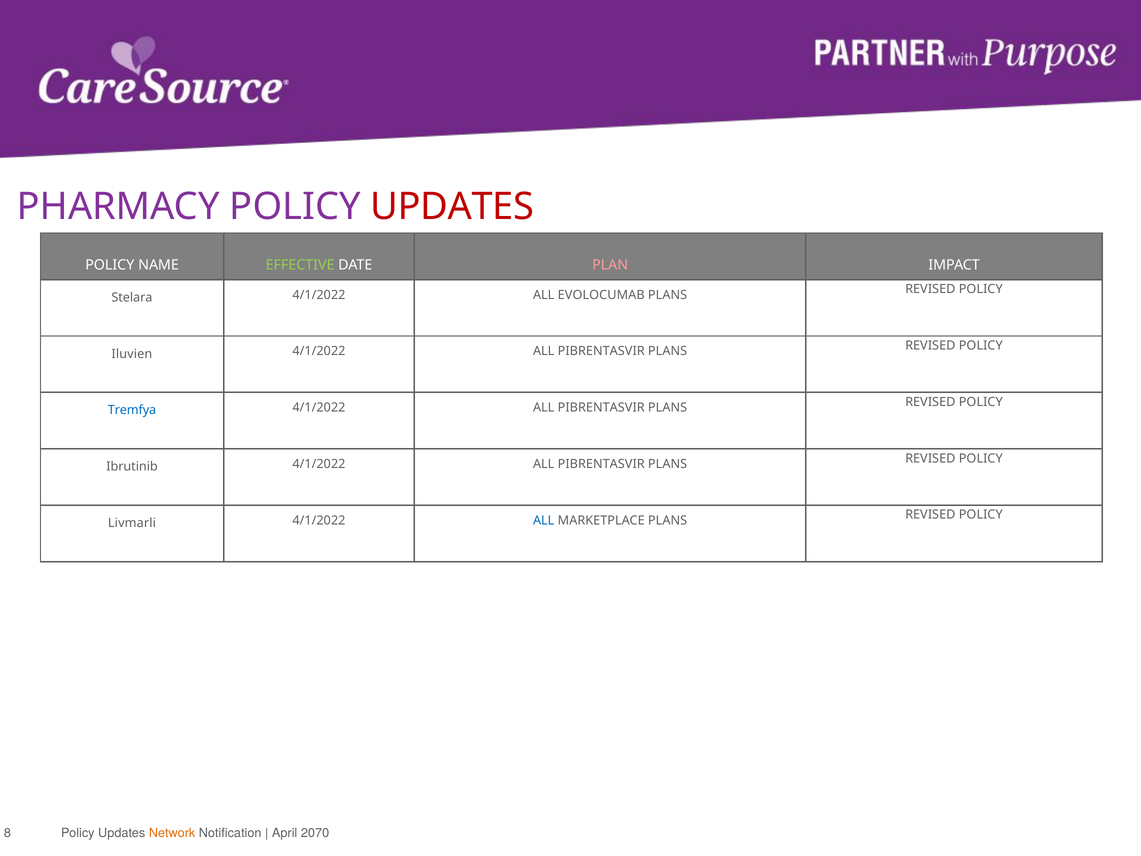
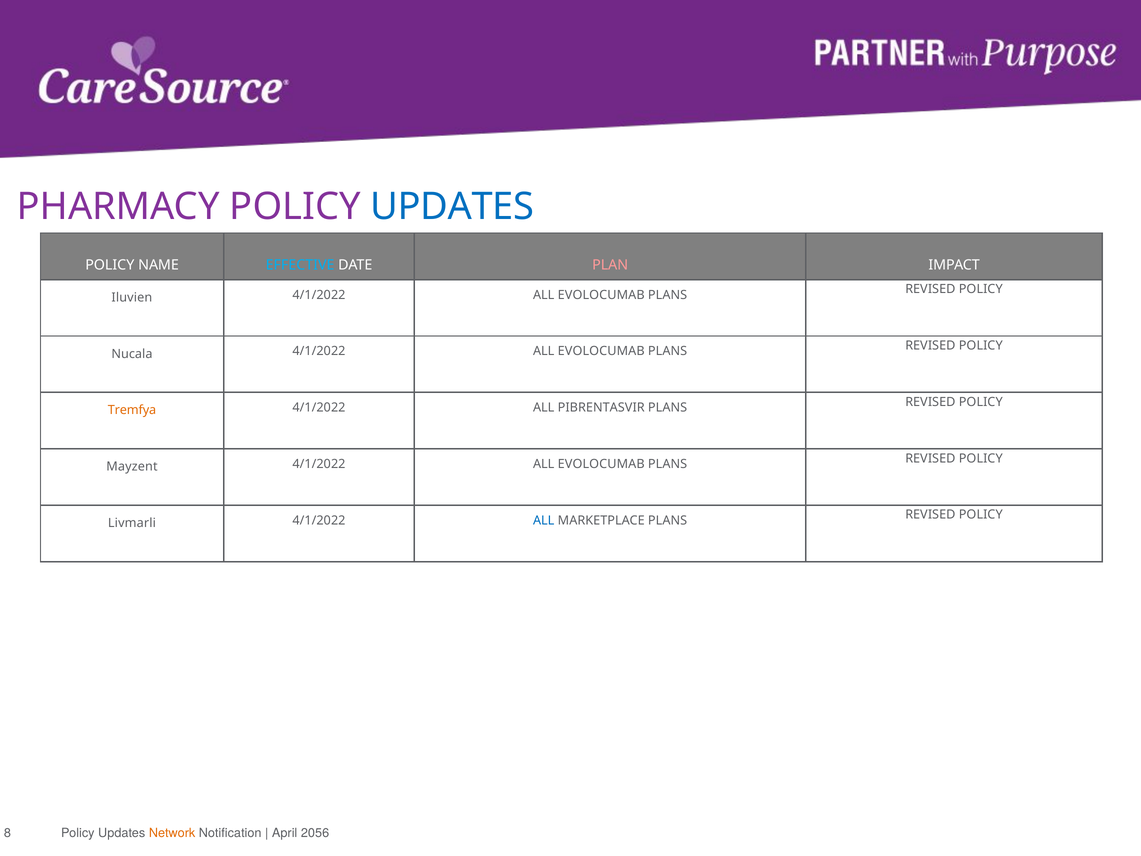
UPDATES at (452, 206) colour: red -> blue
EFFECTIVE colour: light green -> light blue
Stelara: Stelara -> Iluvien
Iluvien: Iluvien -> Nucala
PIBRENTASVIR at (601, 351): PIBRENTASVIR -> EVOLOCUMAB
Tremfya colour: blue -> orange
Ibrutinib: Ibrutinib -> Mayzent
PIBRENTASVIR at (601, 464): PIBRENTASVIR -> EVOLOCUMAB
2070: 2070 -> 2056
